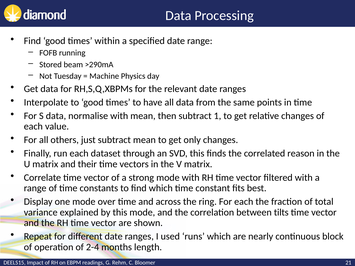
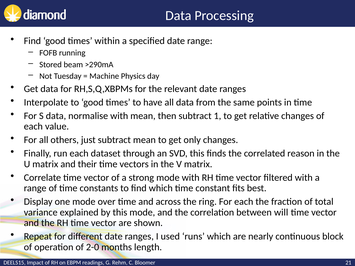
tilts: tilts -> will
2-4: 2-4 -> 2-0
